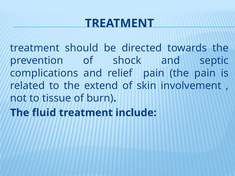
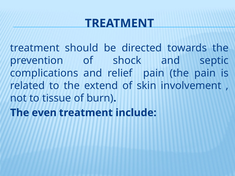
fluid: fluid -> even
